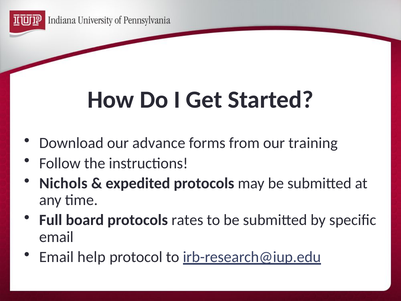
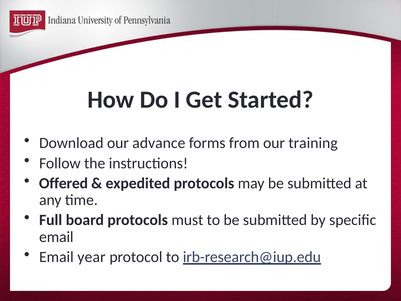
Nichols: Nichols -> Offered
rates: rates -> must
help: help -> year
